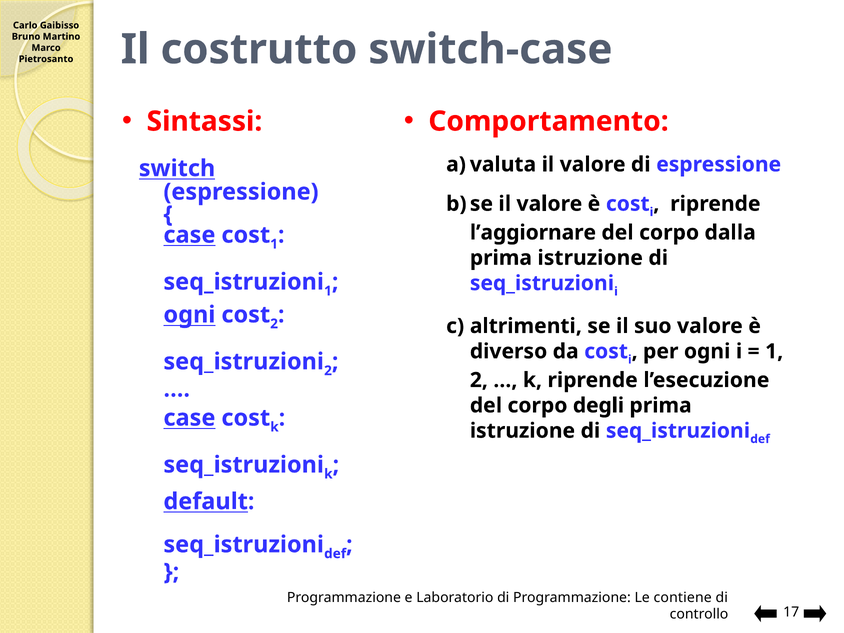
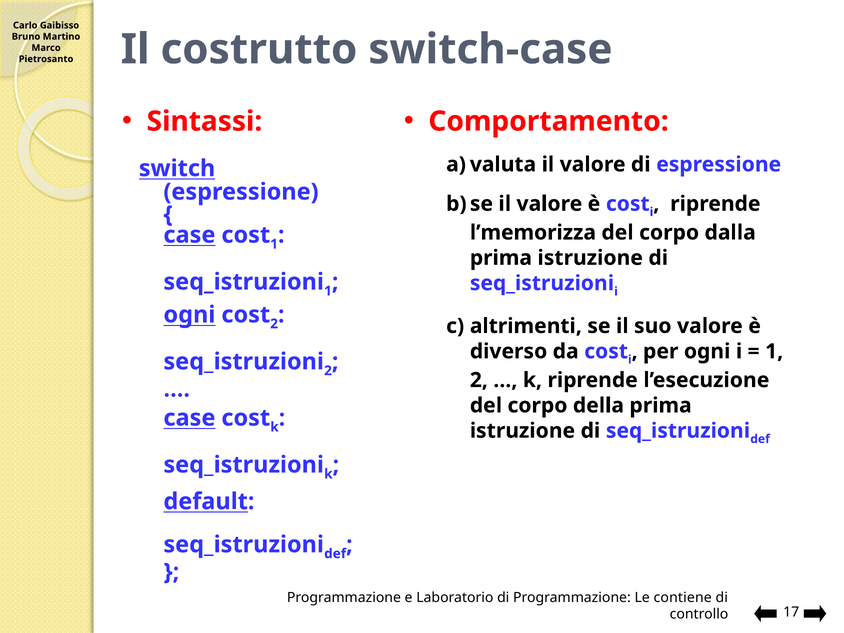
l’aggiornare: l’aggiornare -> l’memorizza
degli: degli -> della
